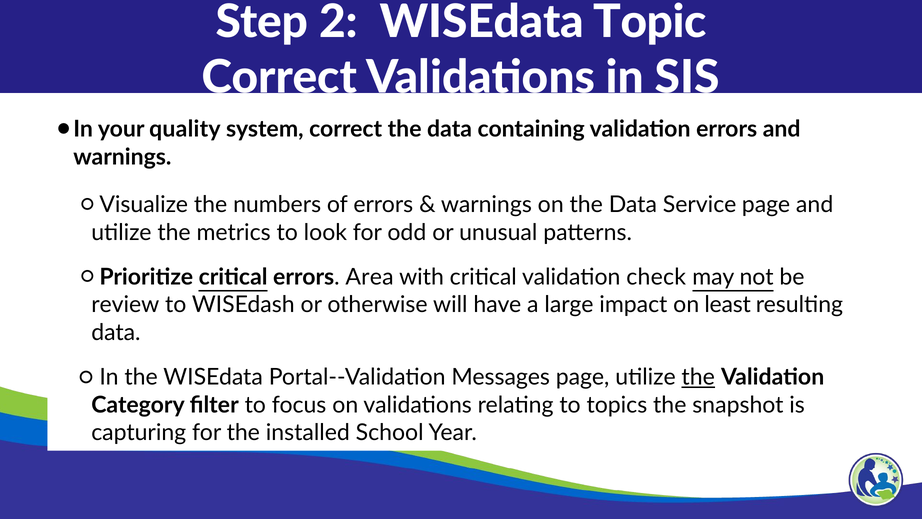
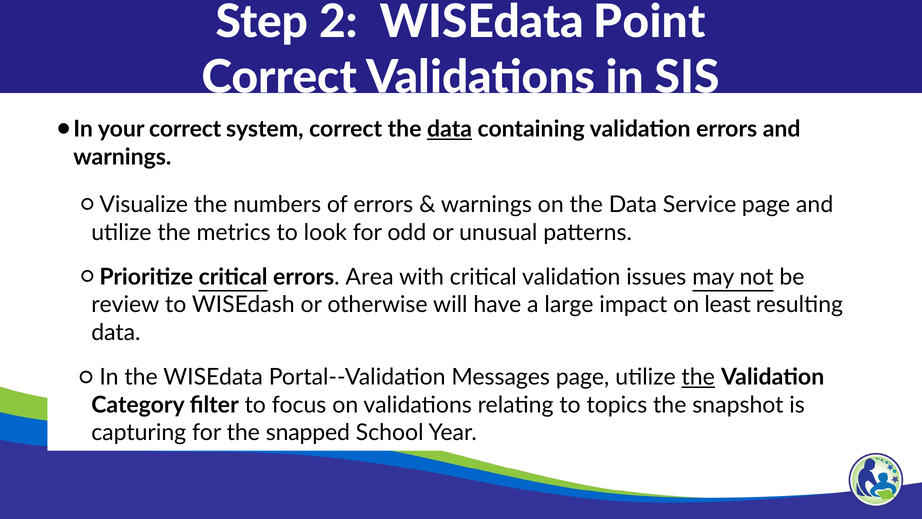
Topic: Topic -> Point
your quality: quality -> correct
data at (450, 129) underline: none -> present
check: check -> issues
installed: installed -> snapped
